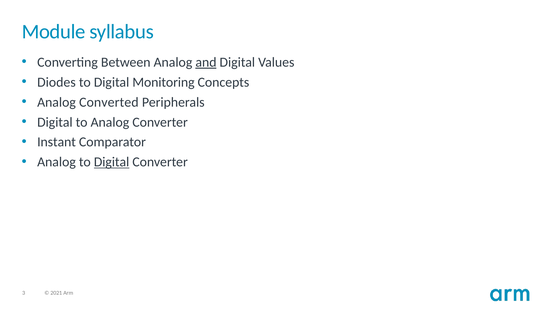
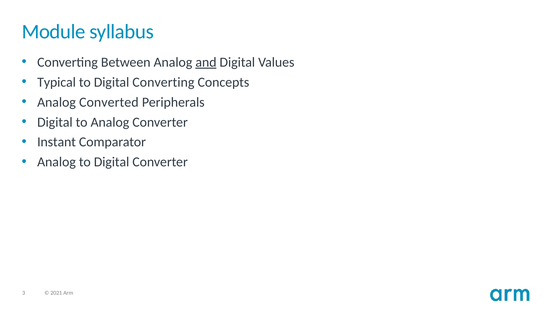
Diodes: Diodes -> Typical
Digital Monitoring: Monitoring -> Converting
Digital at (112, 162) underline: present -> none
